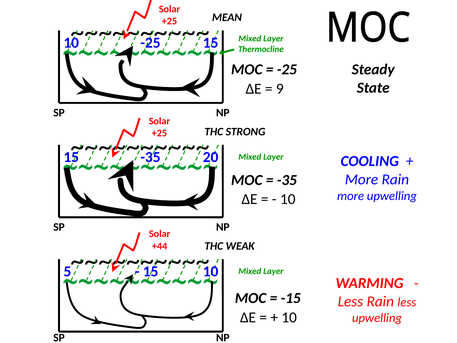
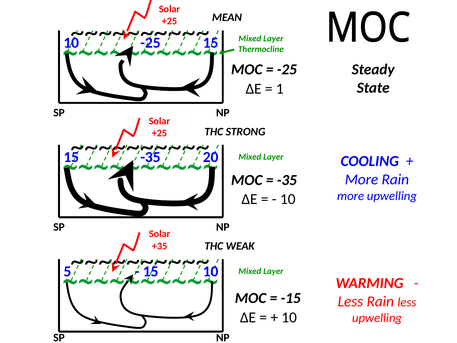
9: 9 -> 1
+44: +44 -> +35
